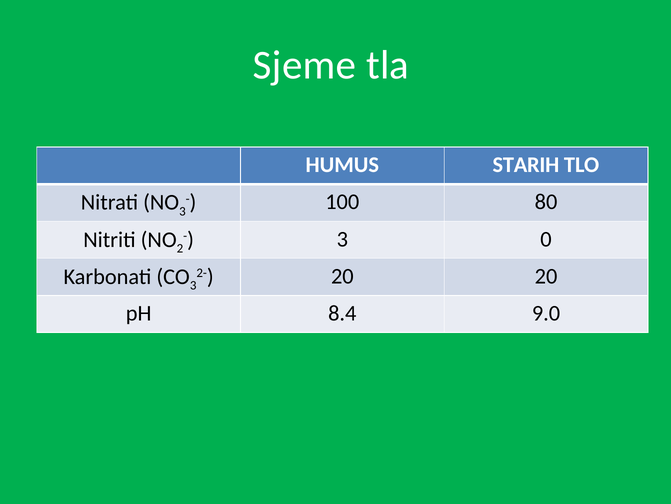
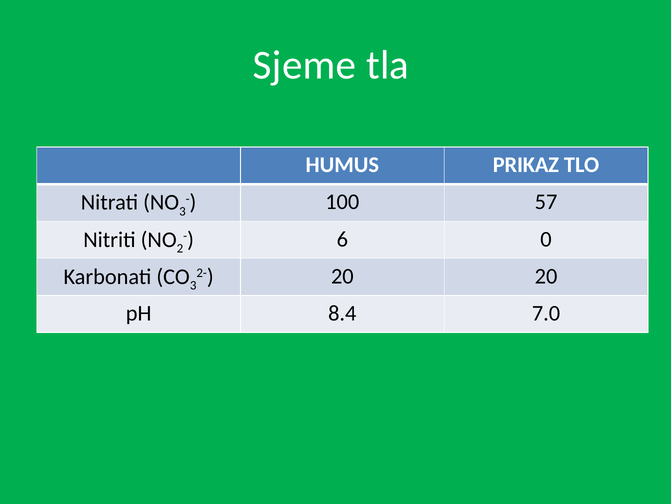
STARIH: STARIH -> PRIKAZ
80: 80 -> 57
3 at (342, 239): 3 -> 6
9.0: 9.0 -> 7.0
